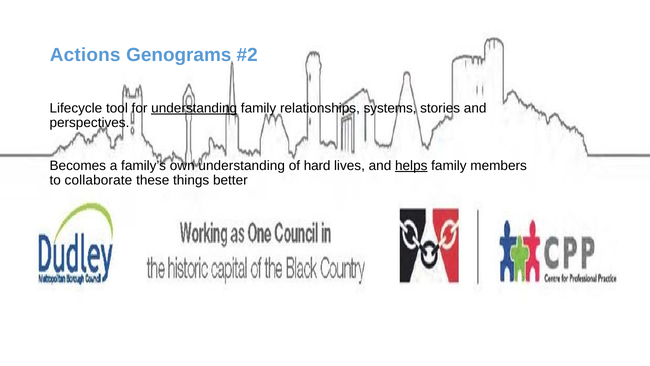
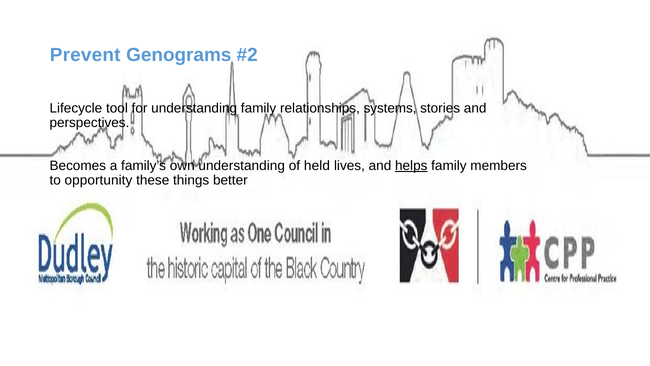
Actions: Actions -> Prevent
understanding at (194, 108) underline: present -> none
hard: hard -> held
collaborate: collaborate -> opportunity
